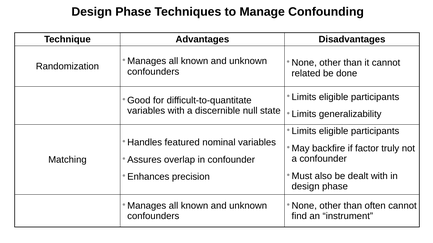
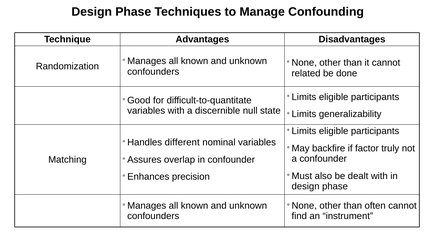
featured: featured -> different
